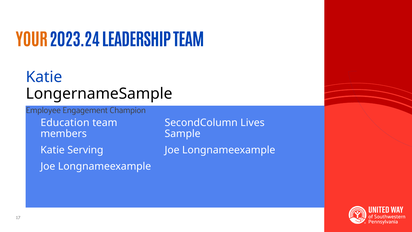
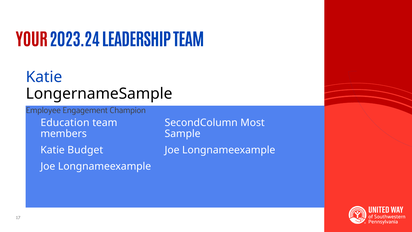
YOUR colour: orange -> red
Lives: Lives -> Most
Serving: Serving -> Budget
